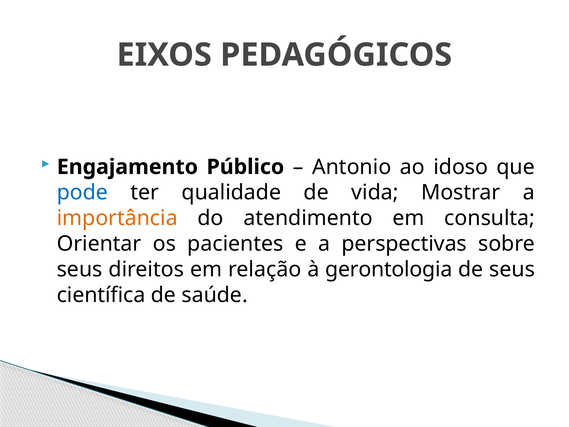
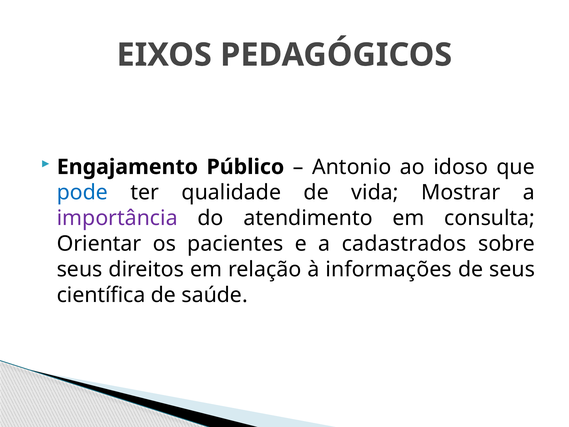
importância colour: orange -> purple
perspectivas: perspectivas -> cadastrados
gerontologia: gerontologia -> informações
